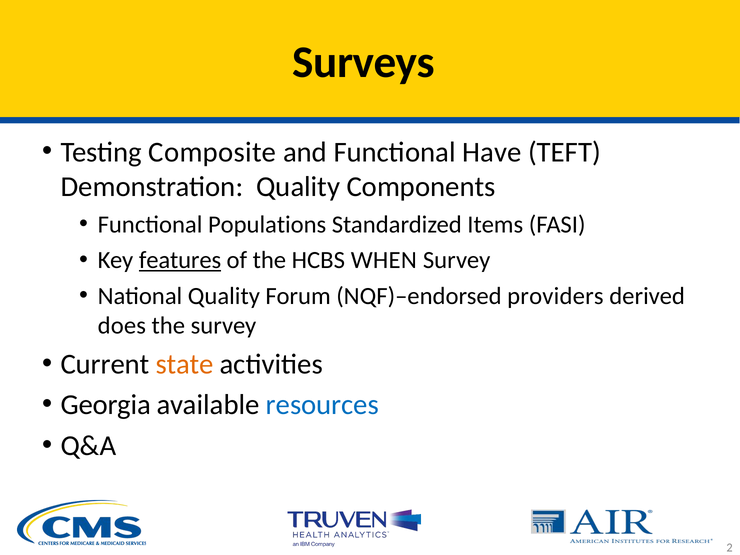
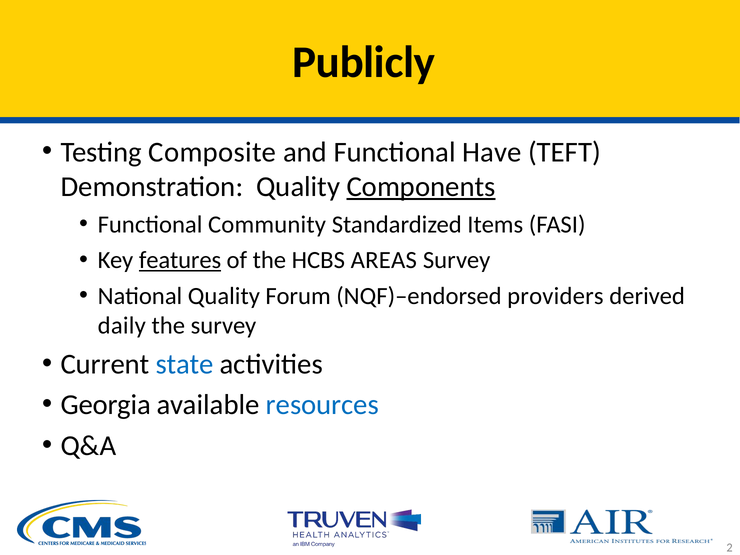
Surveys: Surveys -> Publicly
Components underline: none -> present
Populations: Populations -> Community
WHEN: WHEN -> AREAS
does: does -> daily
state colour: orange -> blue
